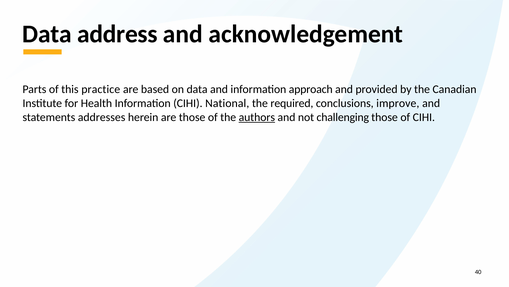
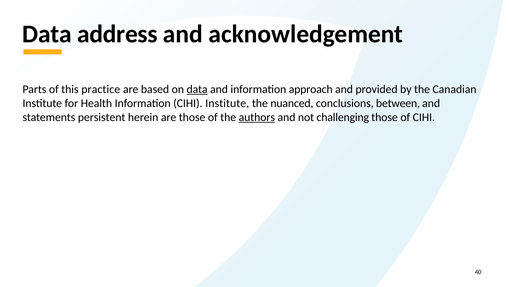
data at (197, 89) underline: none -> present
CIHI National: National -> Institute
required: required -> nuanced
improve: improve -> between
addresses: addresses -> persistent
